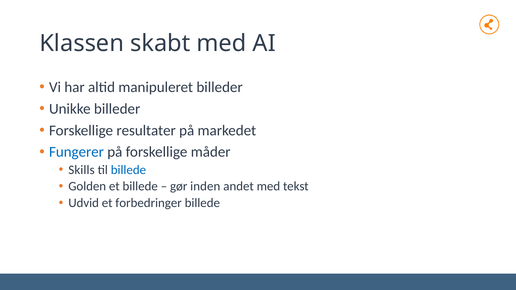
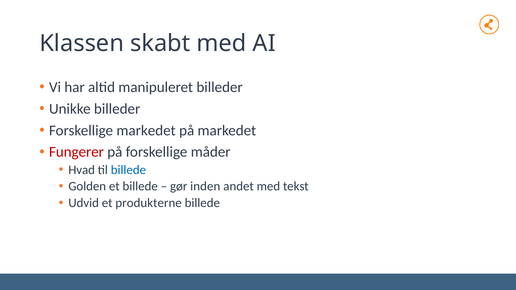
Forskellige resultater: resultater -> markedet
Fungerer colour: blue -> red
Skills: Skills -> Hvad
forbedringer: forbedringer -> produkterne
